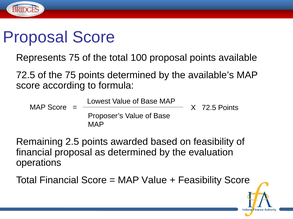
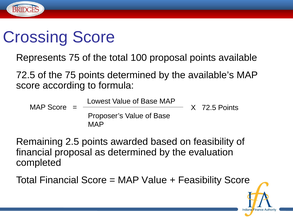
Proposal at (35, 37): Proposal -> Crossing
operations: operations -> completed
